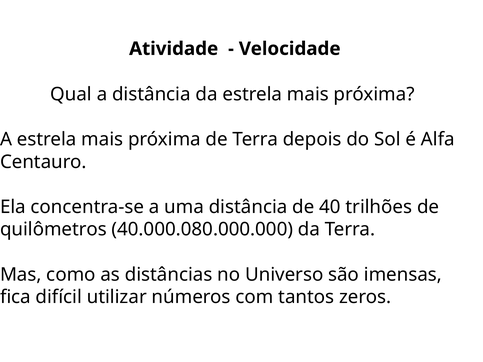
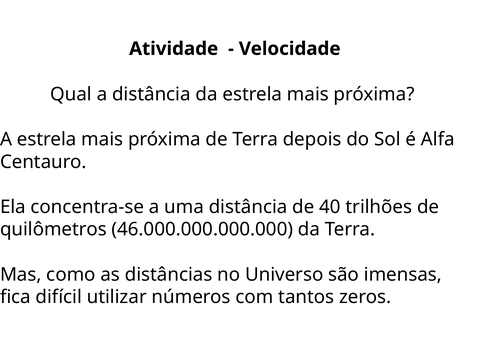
40.000.080.000.000: 40.000.080.000.000 -> 46.000.000.000.000
